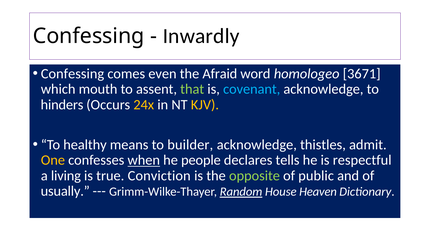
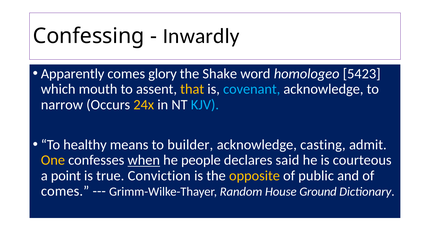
Confessing at (73, 74): Confessing -> Apparently
even: even -> glory
Afraid: Afraid -> Shake
3671: 3671 -> 5423
that colour: light green -> yellow
hinders: hinders -> narrow
KJV colour: yellow -> light blue
thistles: thistles -> casting
tells: tells -> said
respectful: respectful -> courteous
living: living -> point
opposite colour: light green -> yellow
usually at (65, 191): usually -> comes
Random underline: present -> none
Heaven: Heaven -> Ground
